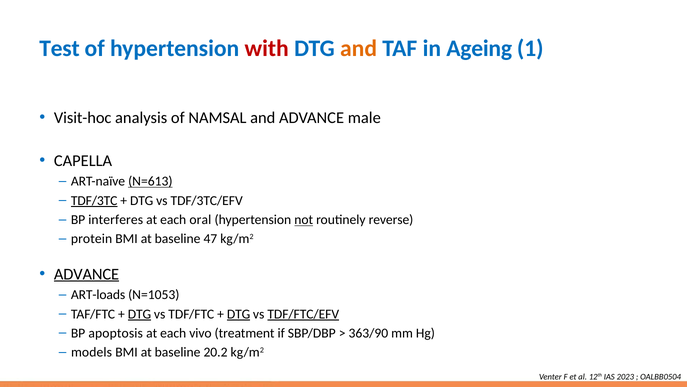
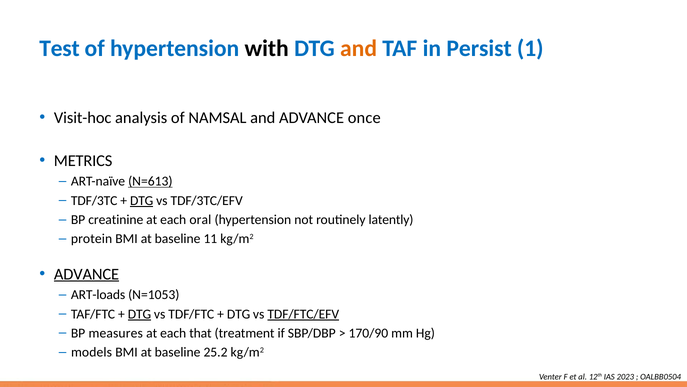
with colour: red -> black
Ageing: Ageing -> Persist
male: male -> once
CAPELLA: CAPELLA -> METRICS
TDF/3TC underline: present -> none
DTG at (142, 200) underline: none -> present
interferes: interferes -> creatinine
not underline: present -> none
reverse: reverse -> latently
47: 47 -> 11
DTG at (239, 314) underline: present -> none
apoptosis: apoptosis -> measures
vivo: vivo -> that
363/90: 363/90 -> 170/90
20.2: 20.2 -> 25.2
